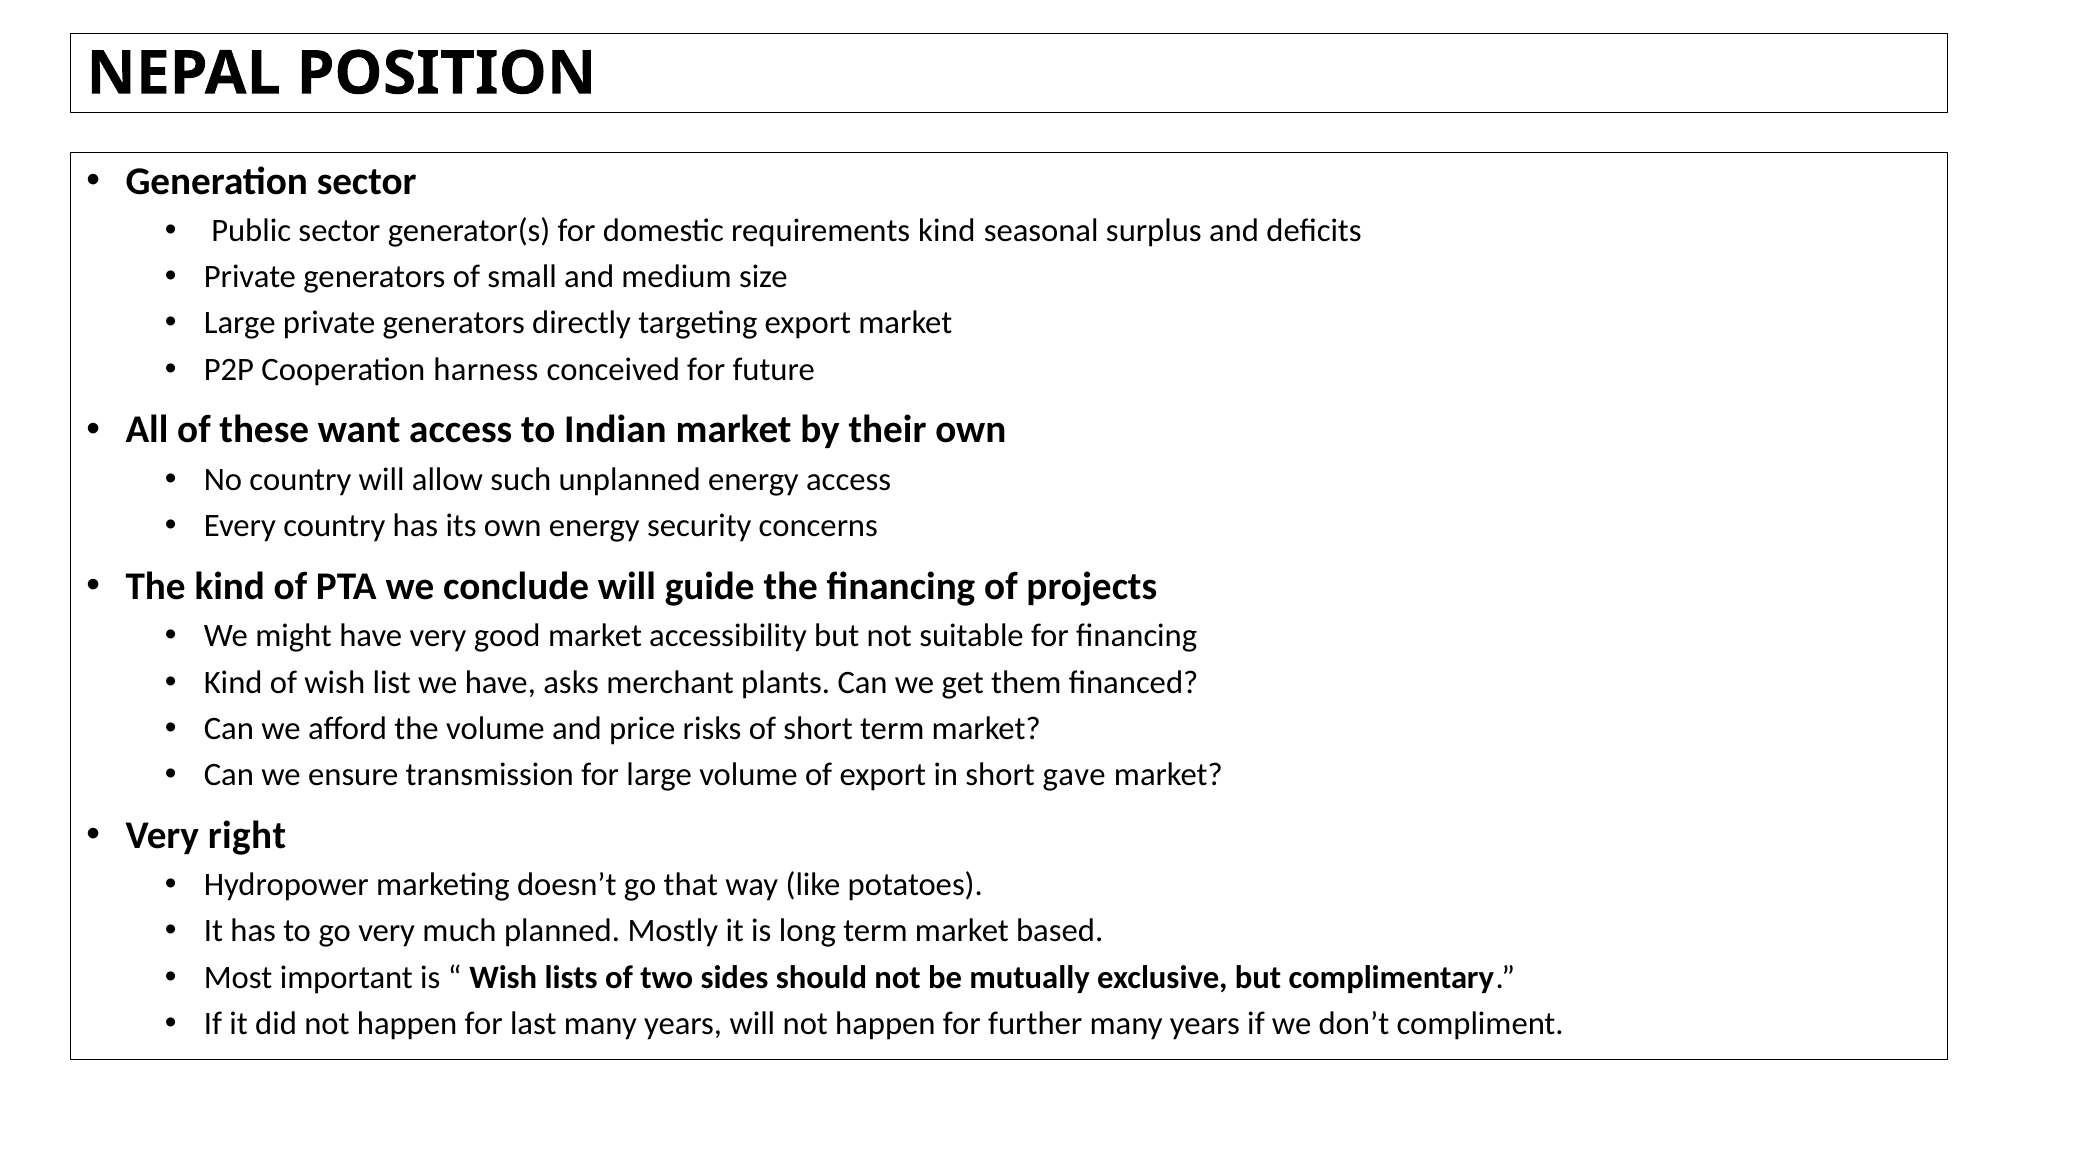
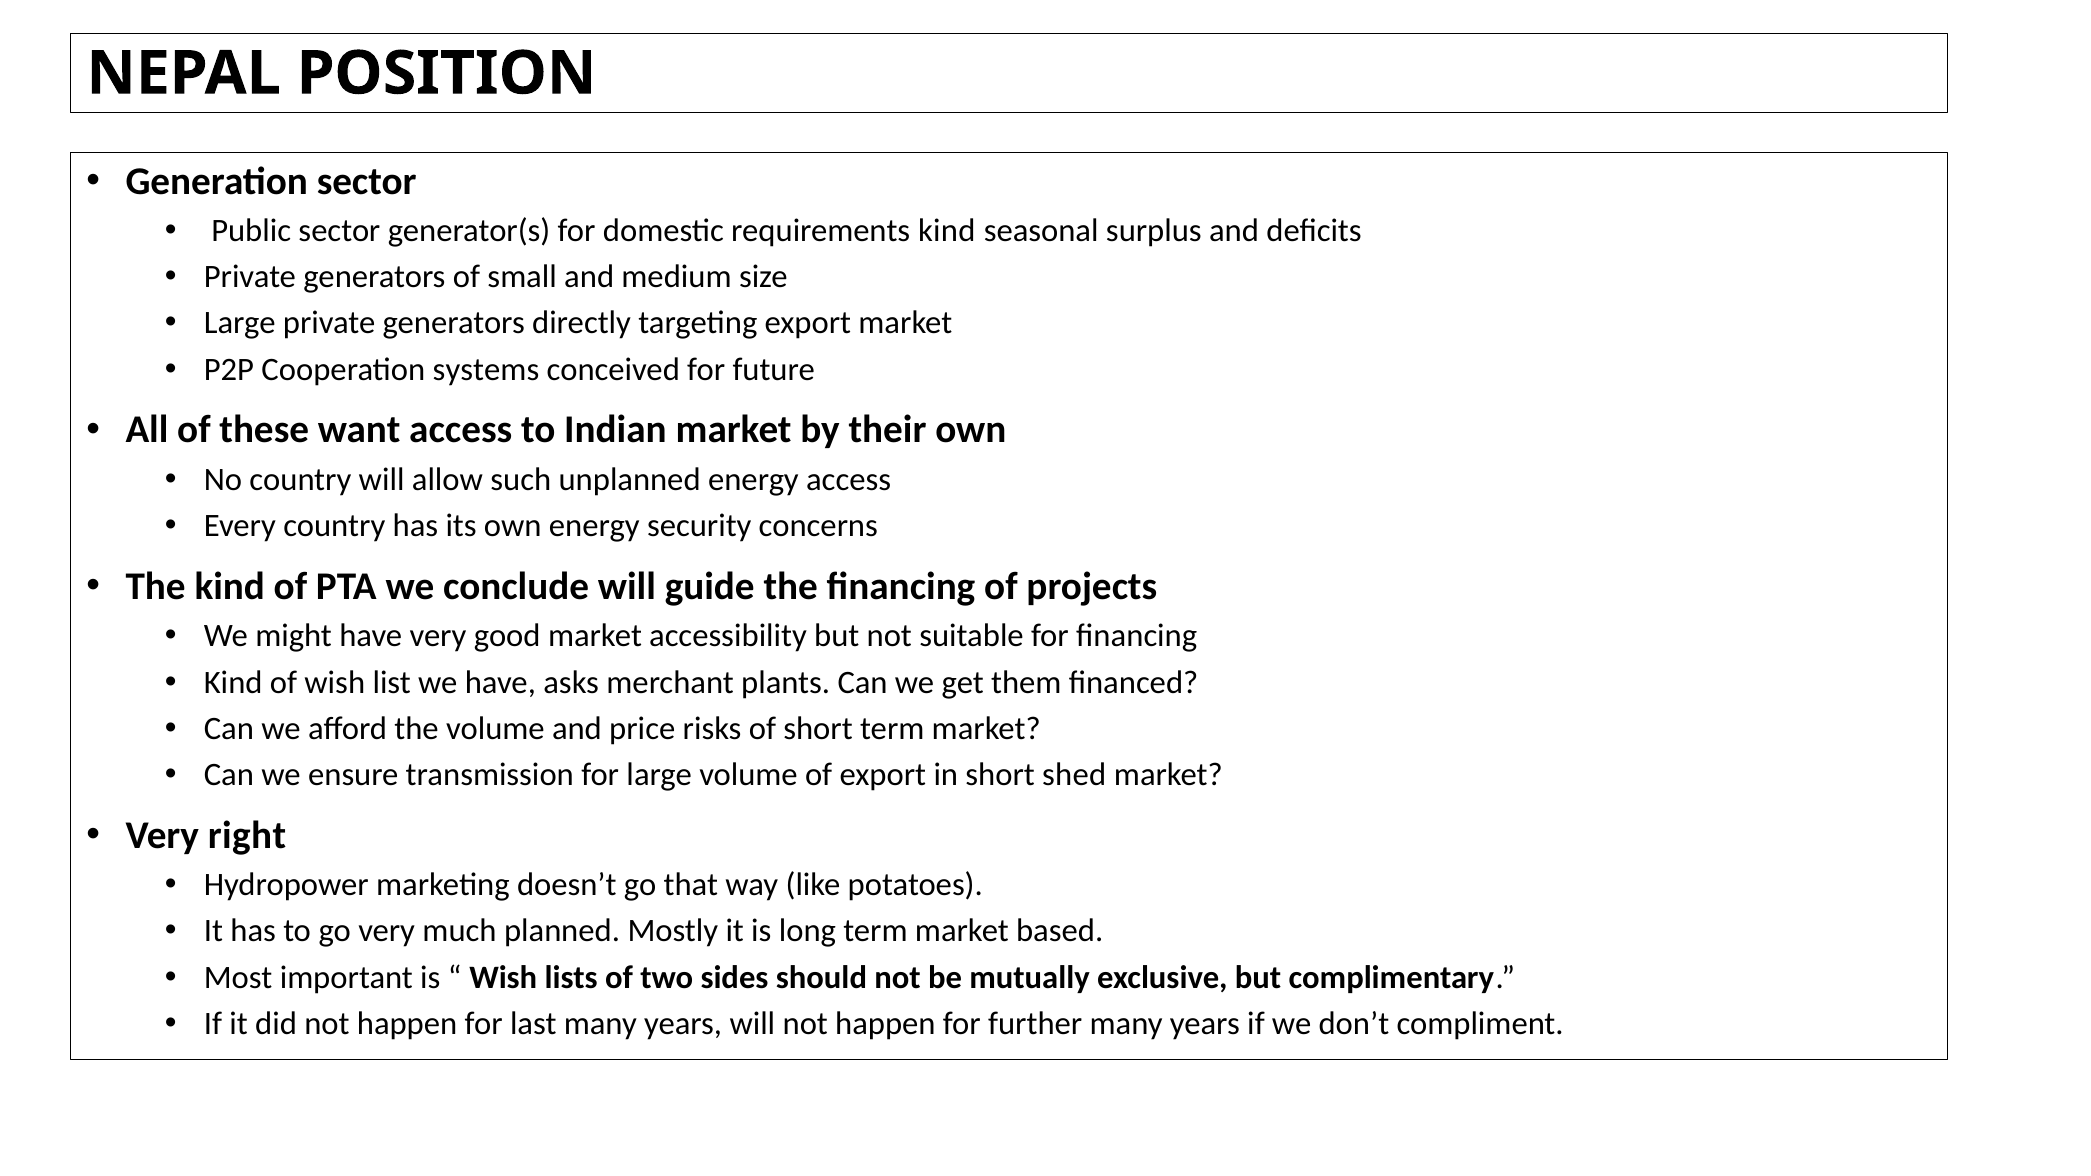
harness: harness -> systems
gave: gave -> shed
